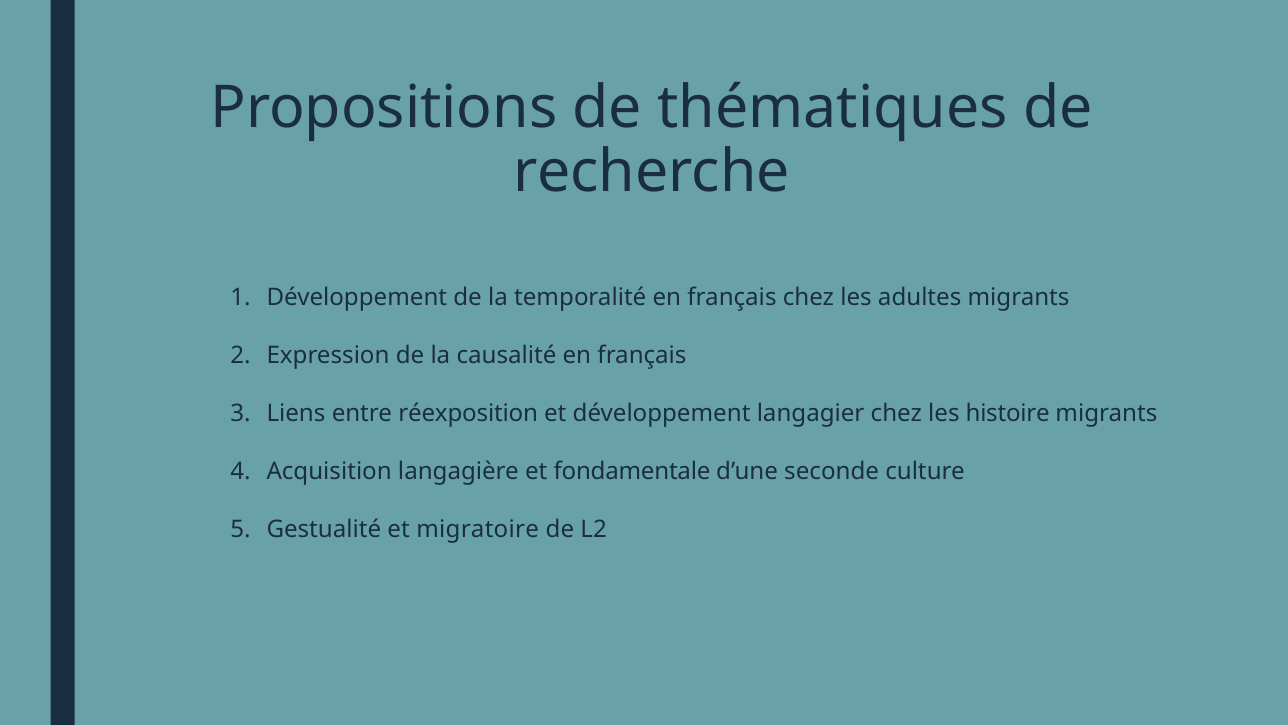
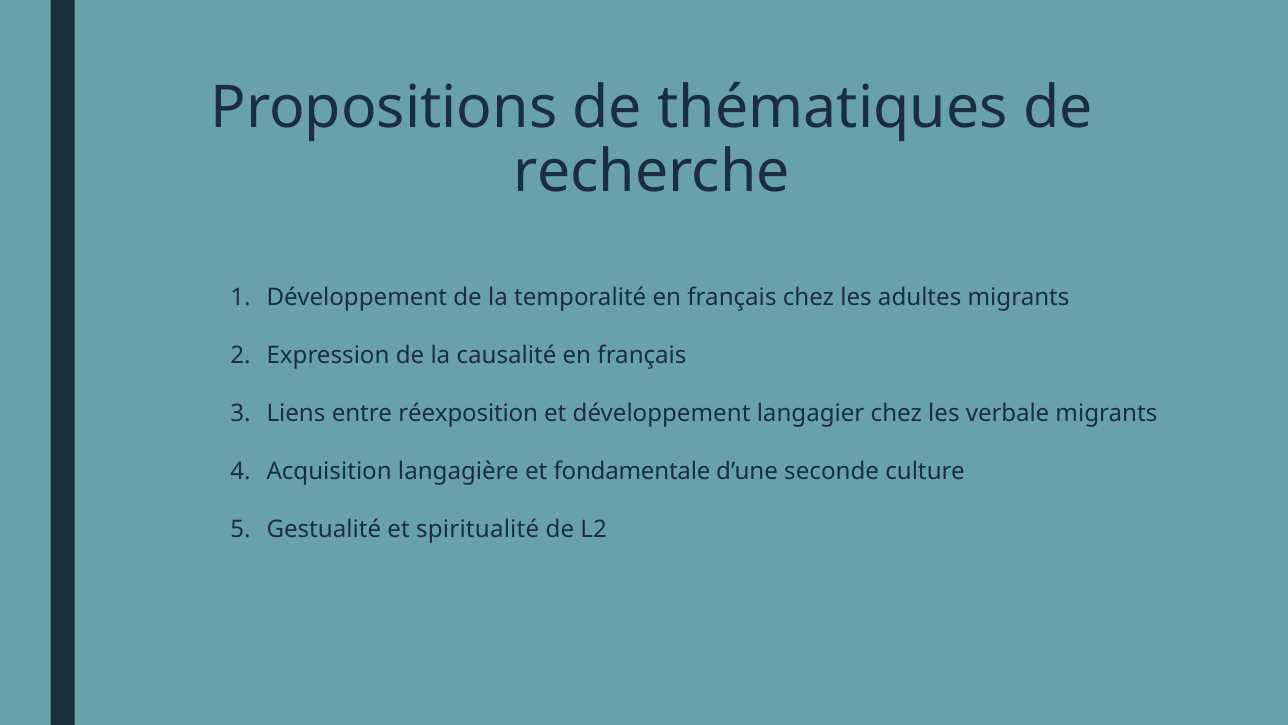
histoire: histoire -> verbale
migratoire: migratoire -> spiritualité
